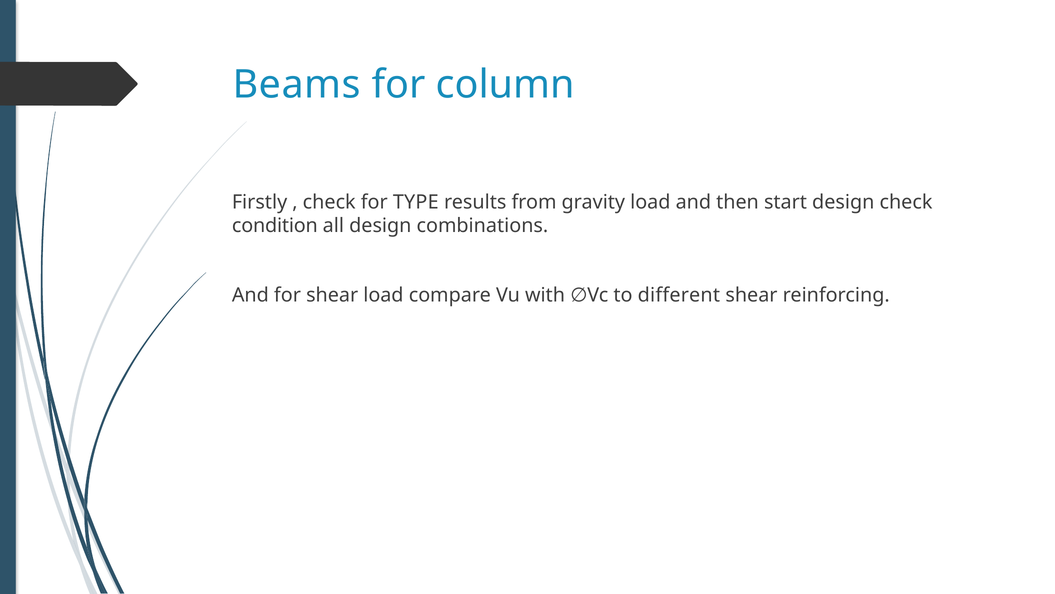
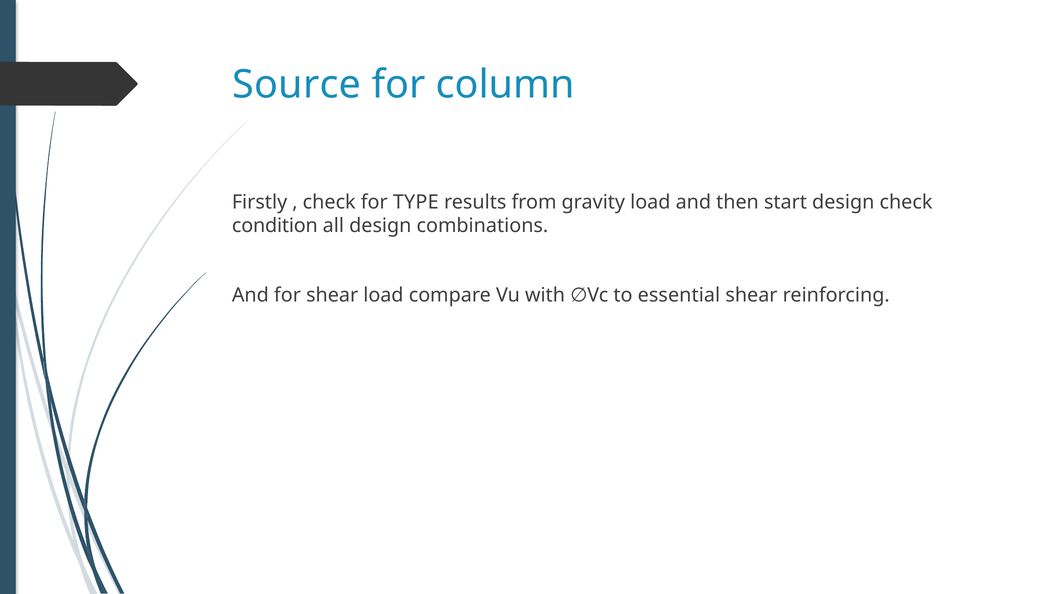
Beams: Beams -> Source
different: different -> essential
